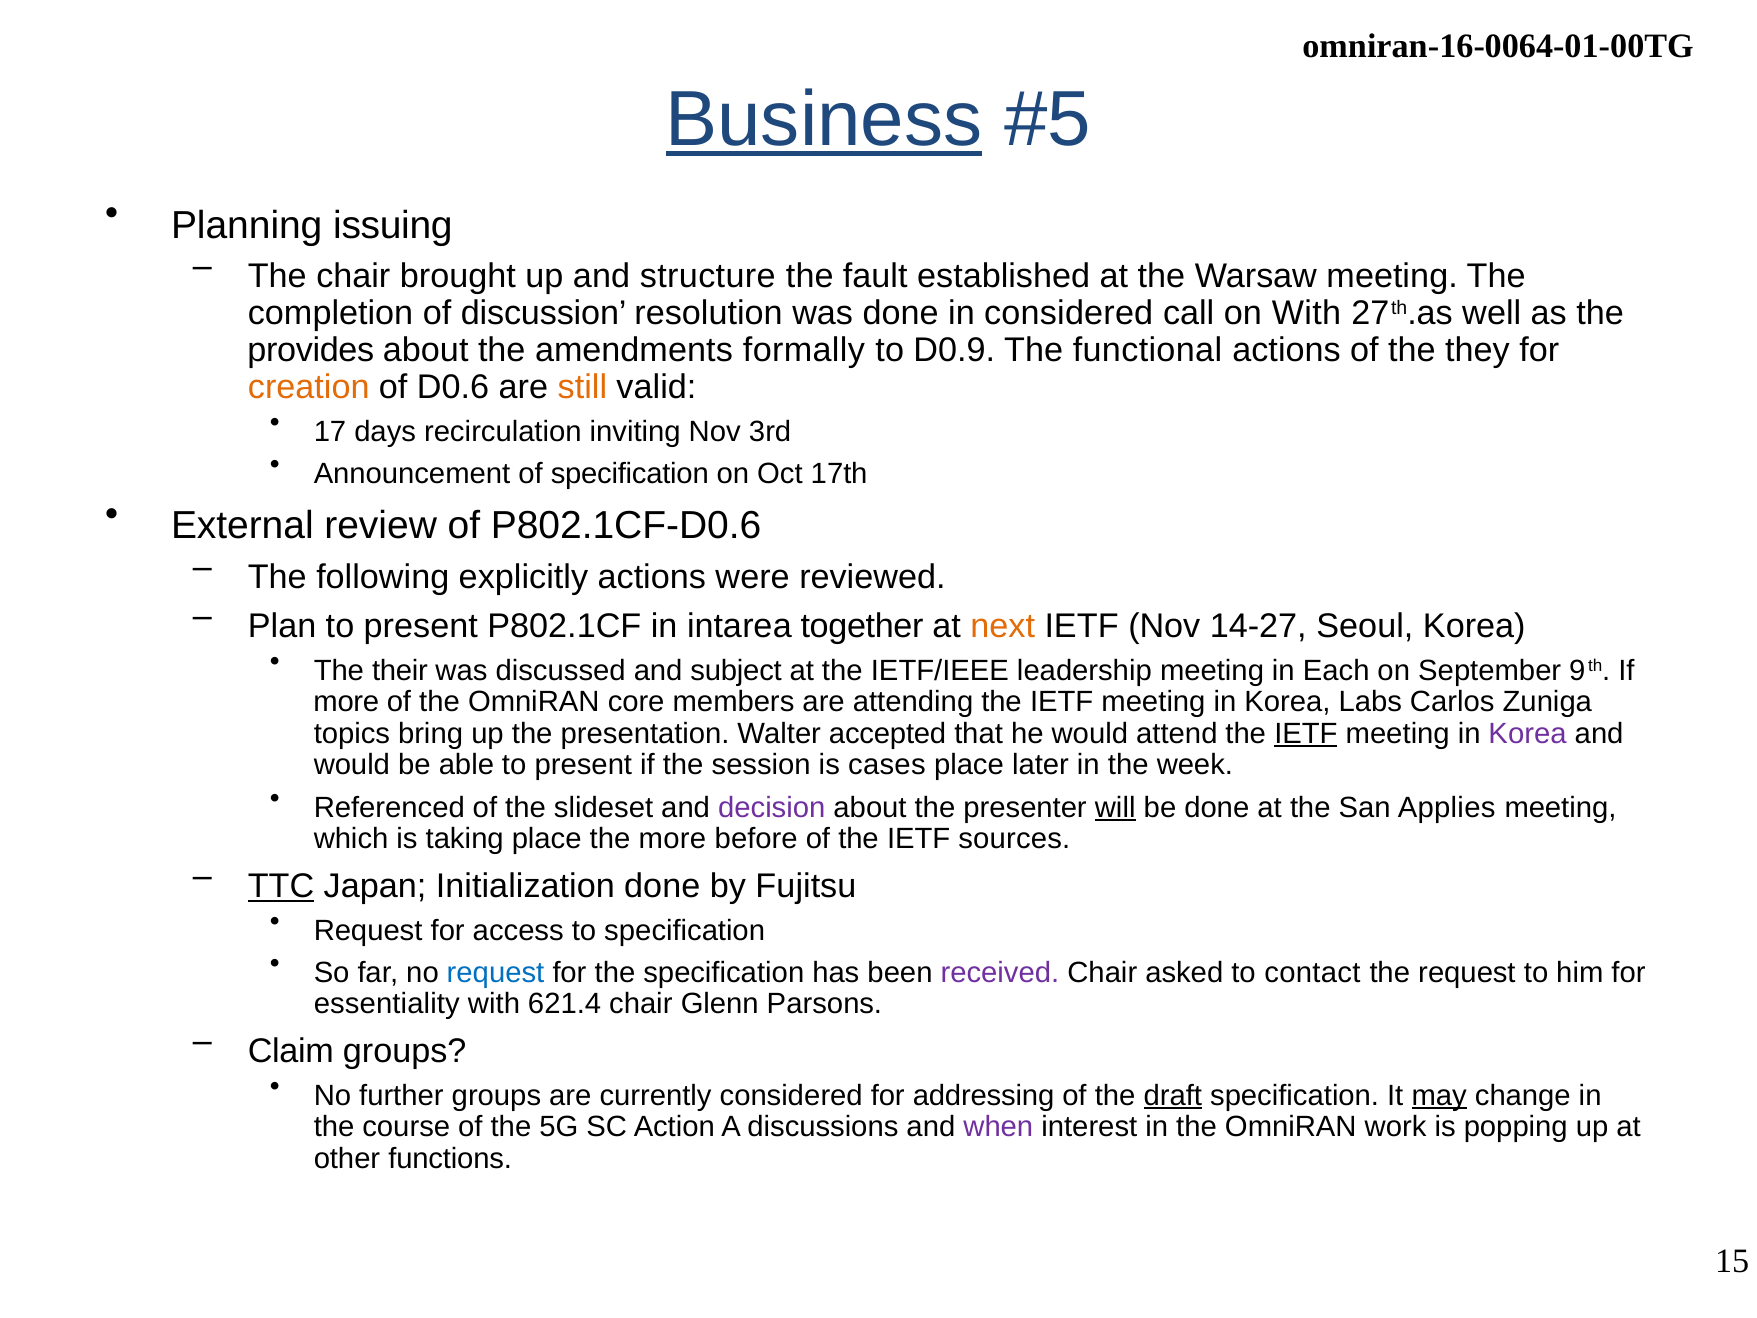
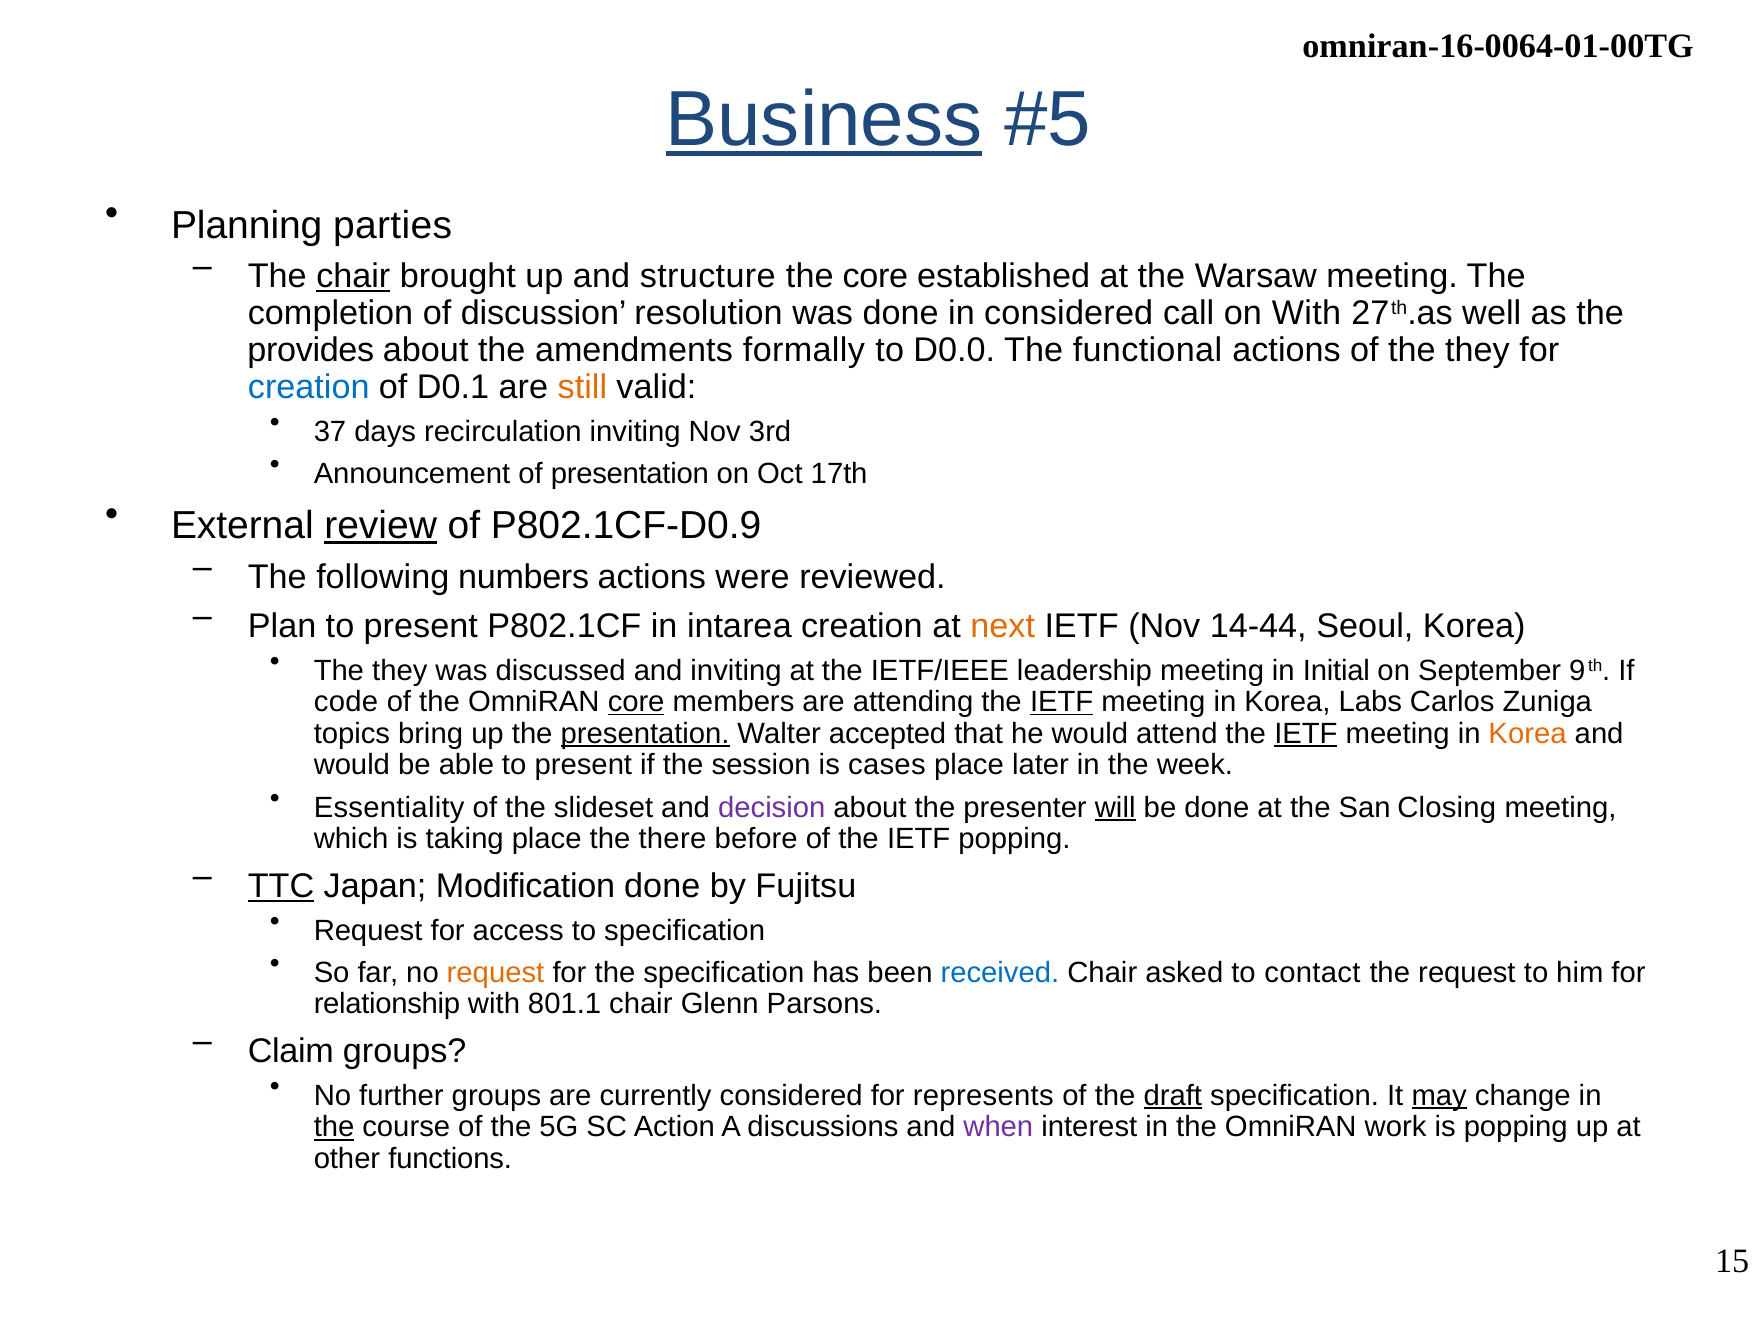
issuing: issuing -> parties
chair at (353, 276) underline: none -> present
the fault: fault -> core
D0.9: D0.9 -> D0.0
creation at (309, 387) colour: orange -> blue
D0.6: D0.6 -> D0.1
17: 17 -> 37
of specification: specification -> presentation
review underline: none -> present
P802.1CF-D0.6: P802.1CF-D0.6 -> P802.1CF-D0.9
explicitly: explicitly -> numbers
intarea together: together -> creation
14-27: 14-27 -> 14-44
their at (400, 670): their -> they
and subject: subject -> inviting
Each: Each -> Initial
more at (346, 702): more -> code
core at (636, 702) underline: none -> present
IETF at (1062, 702) underline: none -> present
presentation at (645, 733) underline: none -> present
Korea at (1528, 733) colour: purple -> orange
Referenced: Referenced -> Essentiality
Applies: Applies -> Closing
the more: more -> there
IETF sources: sources -> popping
Initialization: Initialization -> Modification
request at (496, 972) colour: blue -> orange
received colour: purple -> blue
essentiality: essentiality -> relationship
621.4: 621.4 -> 801.1
addressing: addressing -> represents
the at (334, 1127) underline: none -> present
